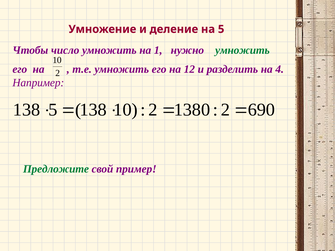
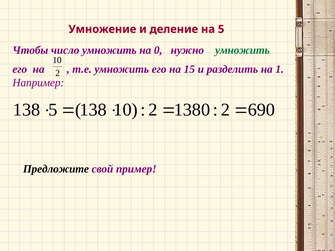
1: 1 -> 0
12: 12 -> 15
4: 4 -> 1
Предложите colour: green -> black
